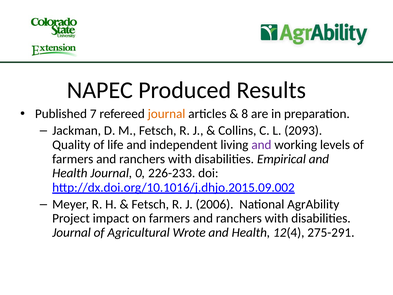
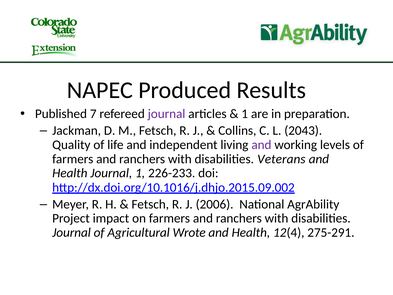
journal at (167, 114) colour: orange -> purple
8 at (245, 114): 8 -> 1
2093: 2093 -> 2043
Empirical: Empirical -> Veterans
Journal 0: 0 -> 1
